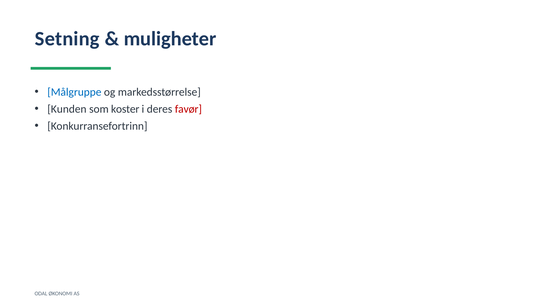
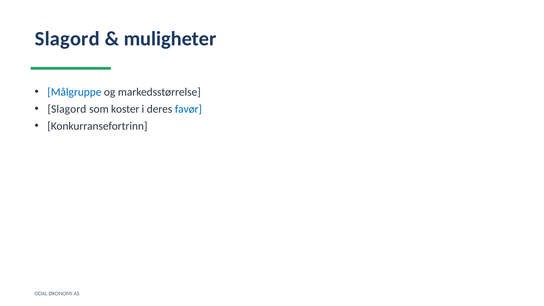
Setning at (67, 39): Setning -> Slagord
Kunden at (67, 109): Kunden -> Slagord
favør colour: red -> blue
